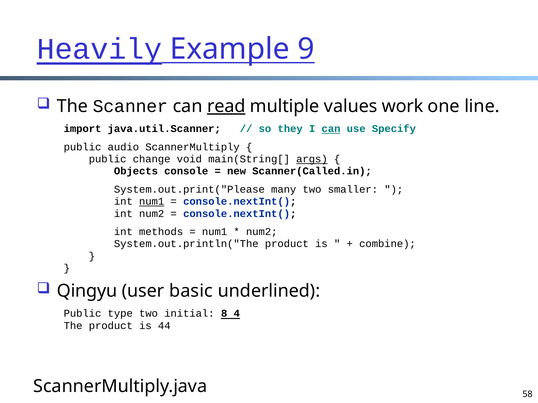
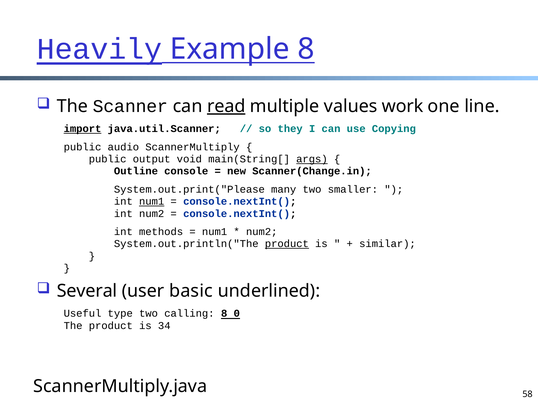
Example 9: 9 -> 8
import underline: none -> present
can at (331, 129) underline: present -> none
Specify: Specify -> Copying
change: change -> output
Objects: Objects -> Outline
Scanner(Called.in: Scanner(Called.in -> Scanner(Change.in
product at (287, 244) underline: none -> present
combine: combine -> similar
Qingyu: Qingyu -> Several
Public at (83, 314): Public -> Useful
initial: initial -> calling
4: 4 -> 0
44: 44 -> 34
